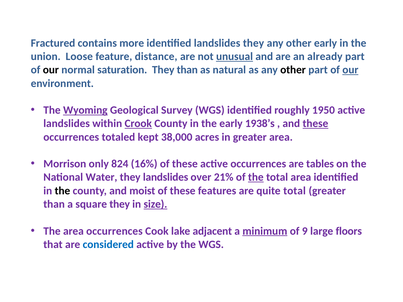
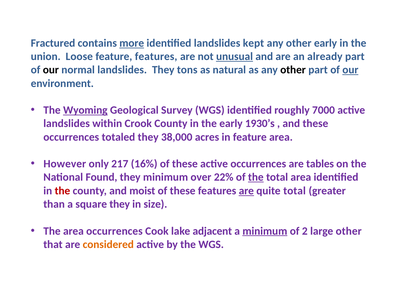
more underline: none -> present
landslides they: they -> kept
feature distance: distance -> features
normal saturation: saturation -> landslides
They than: than -> tons
1950: 1950 -> 7000
Crook underline: present -> none
1938’s: 1938’s -> 1930’s
these at (315, 124) underline: present -> none
totaled kept: kept -> they
in greater: greater -> feature
Morrison: Morrison -> However
824: 824 -> 217
Water: Water -> Found
they landslides: landslides -> minimum
21%: 21% -> 22%
the at (62, 191) colour: black -> red
are at (246, 191) underline: none -> present
size underline: present -> none
9: 9 -> 2
large floors: floors -> other
considered colour: blue -> orange
